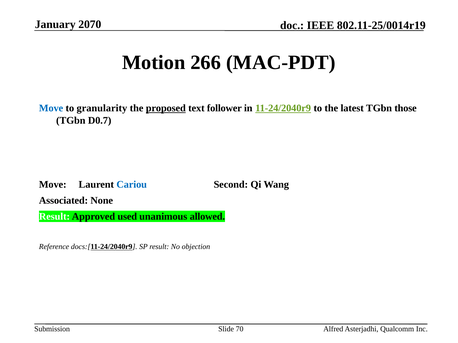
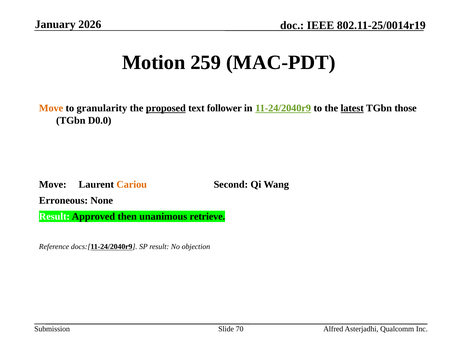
2070: 2070 -> 2026
266: 266 -> 259
Move at (51, 108) colour: blue -> orange
latest underline: none -> present
D0.7: D0.7 -> D0.0
Cariou colour: blue -> orange
Associated: Associated -> Erroneous
used: used -> then
allowed: allowed -> retrieve
